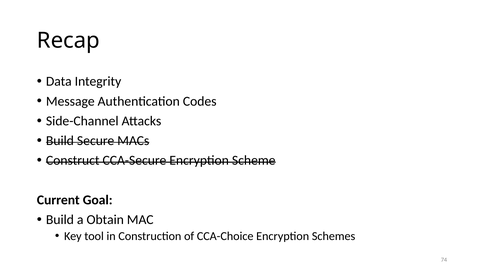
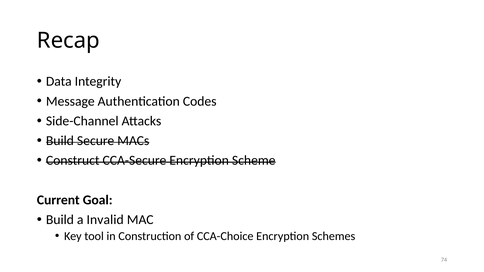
Obtain: Obtain -> Invalid
